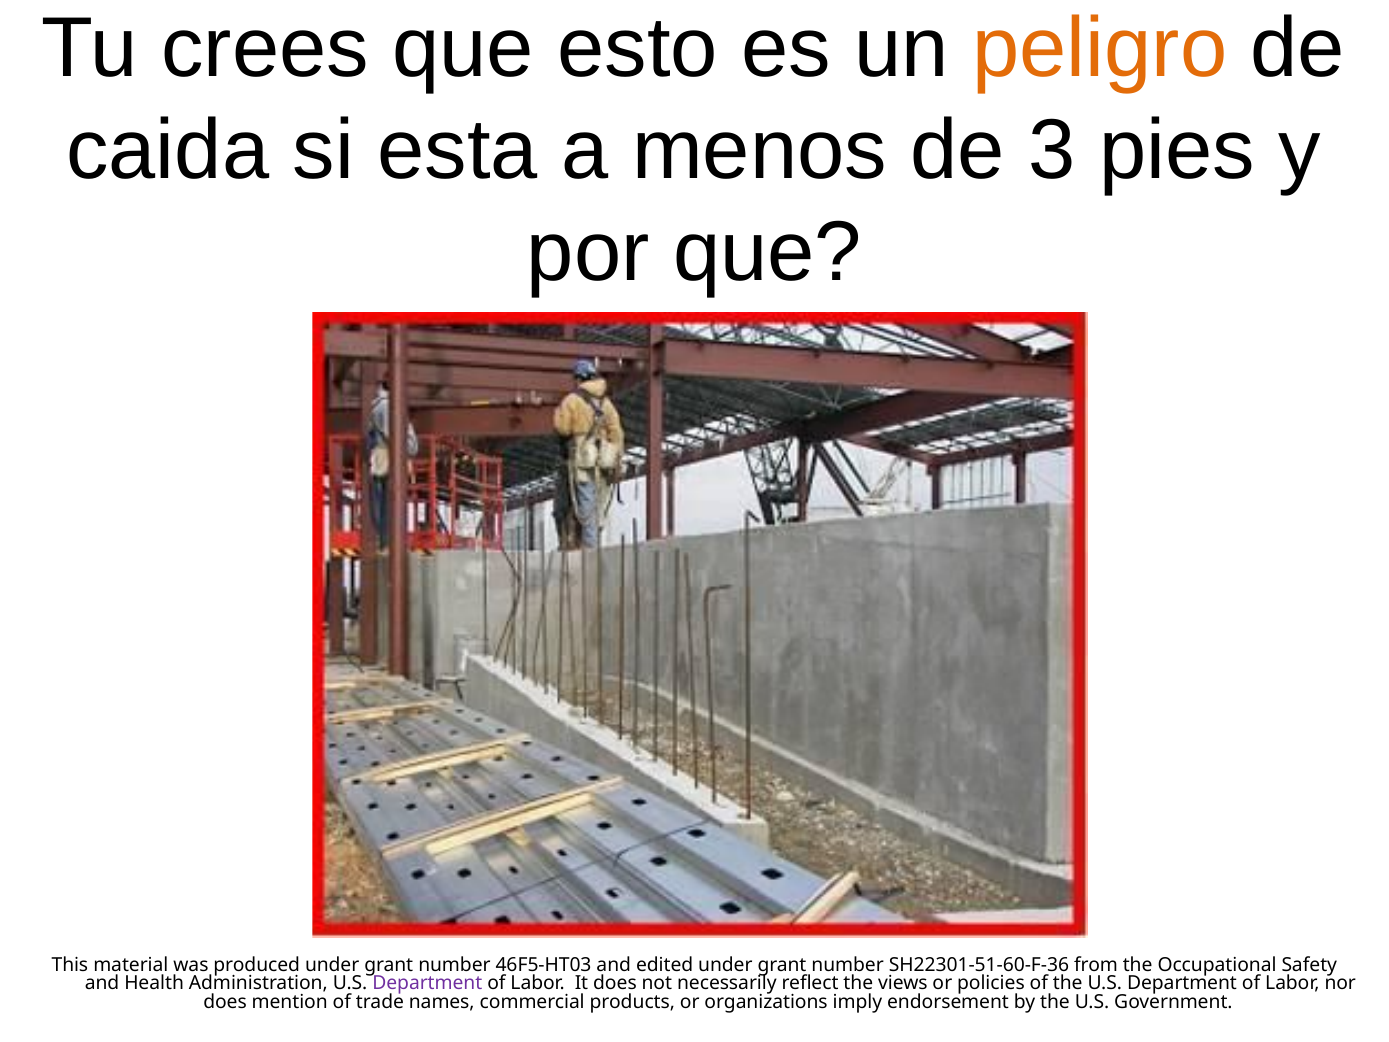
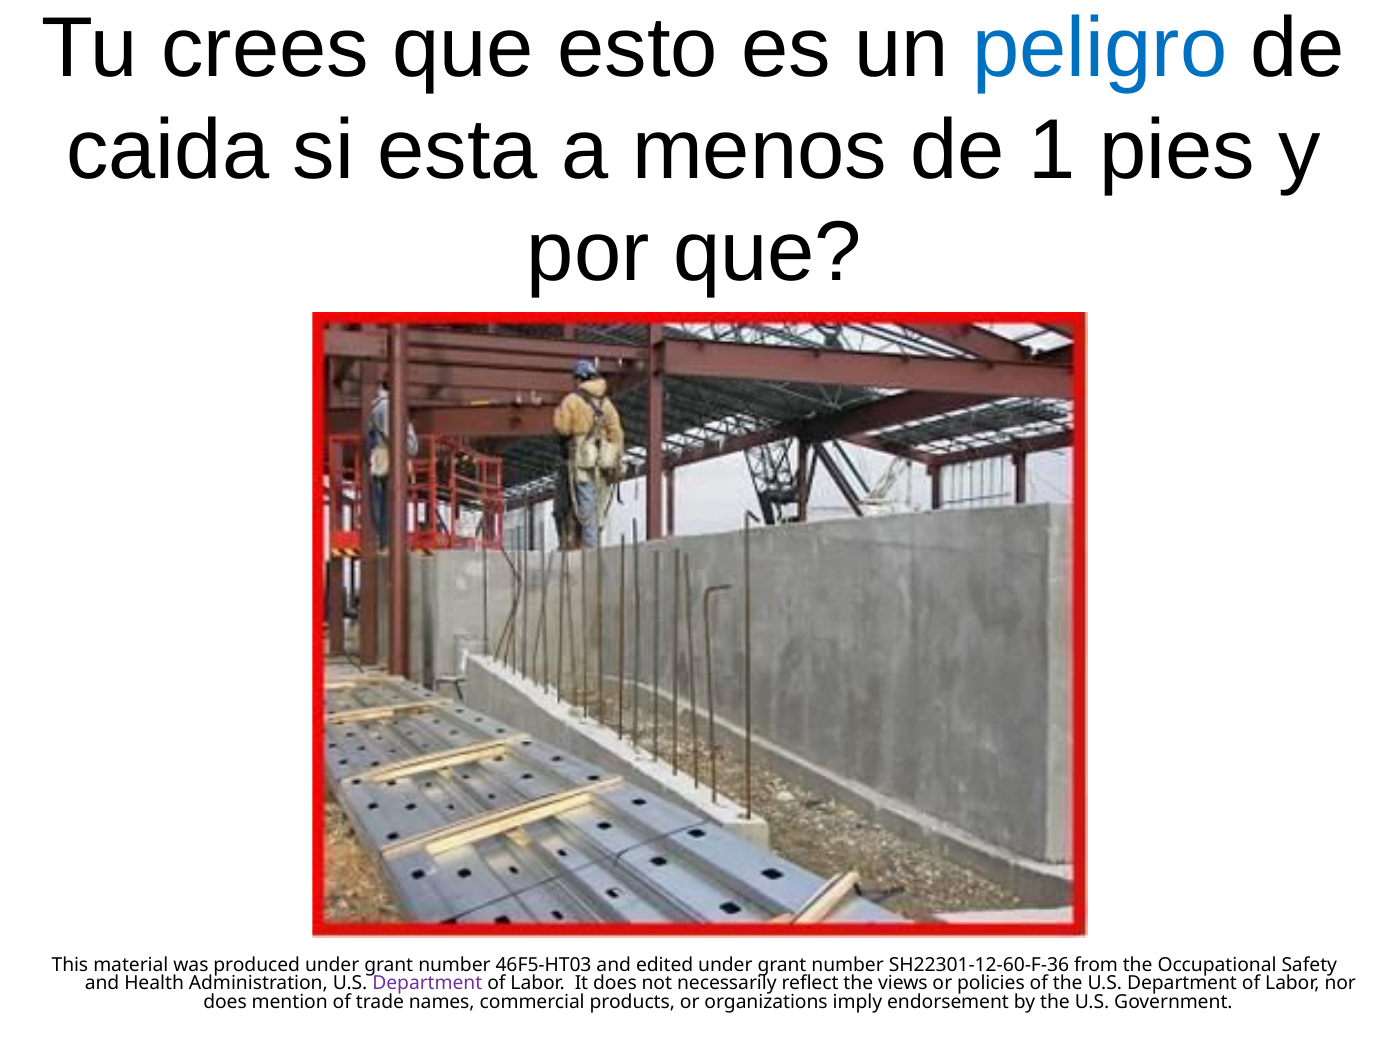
peligro colour: orange -> blue
3: 3 -> 1
SH22301-51-60-F-36: SH22301-51-60-F-36 -> SH22301-12-60-F-36
